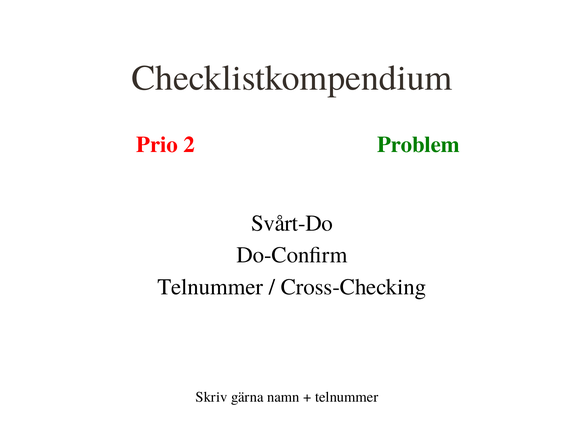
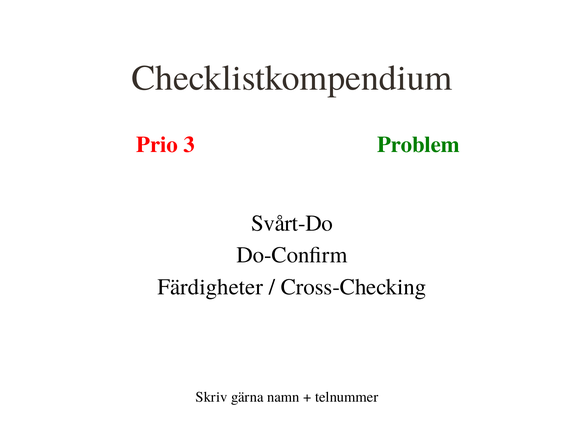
2: 2 -> 3
Telnummer at (210, 287): Telnummer -> Färdigheter
